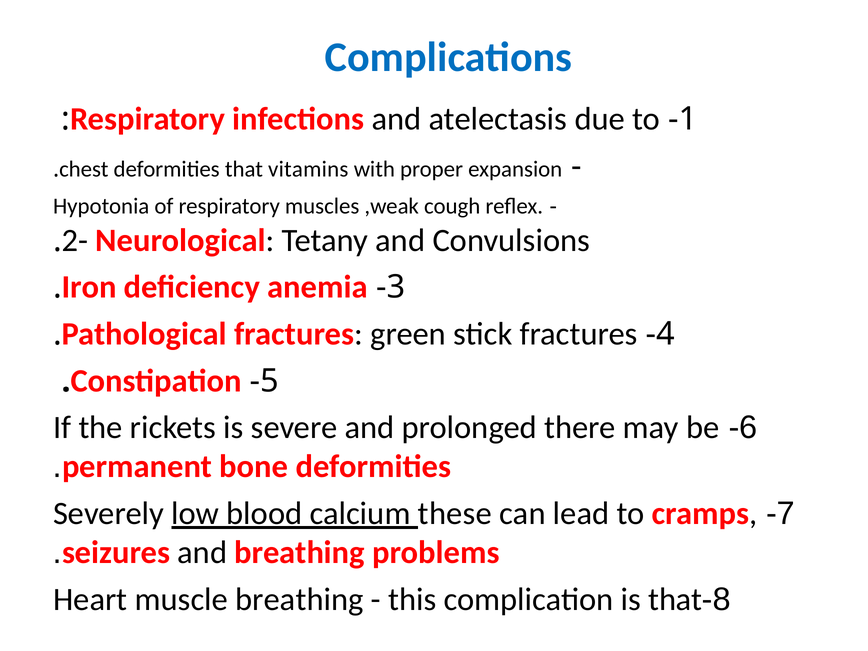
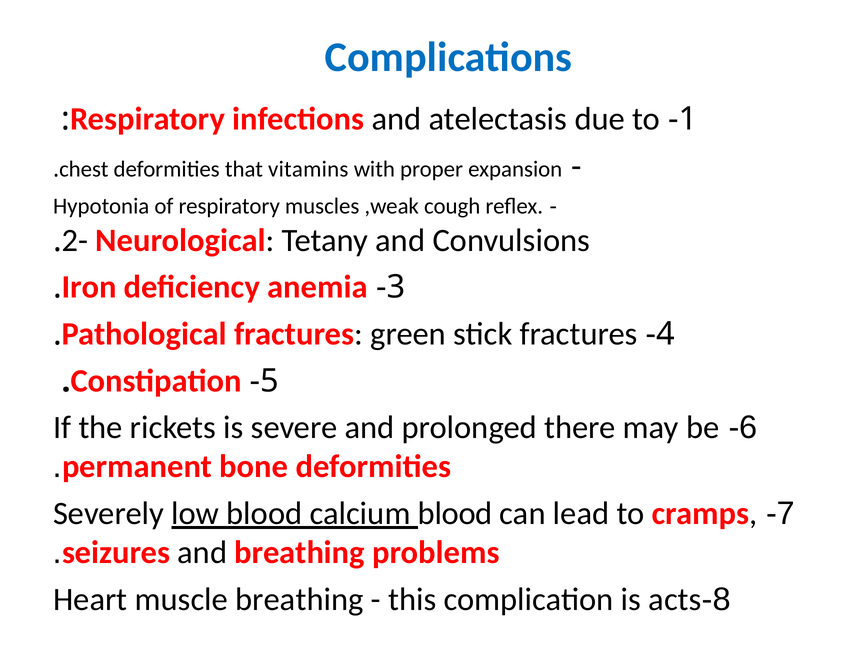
calcium these: these -> blood
is that: that -> acts
